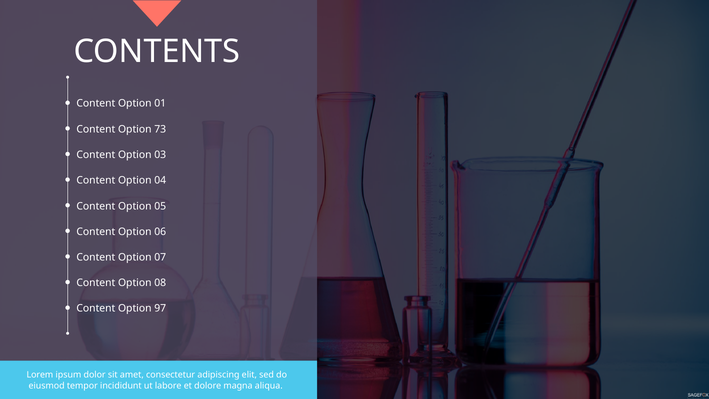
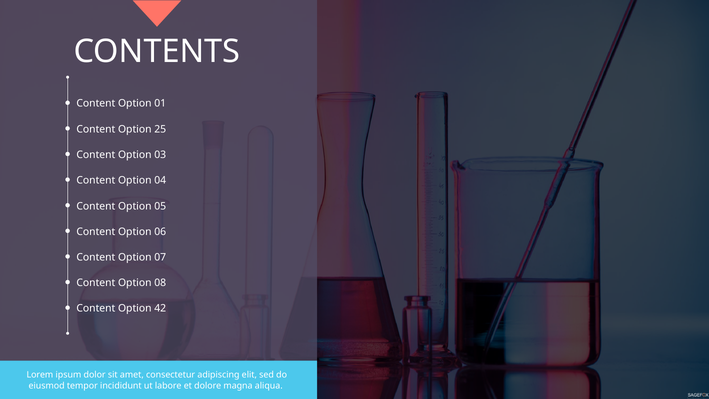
73: 73 -> 25
97: 97 -> 42
